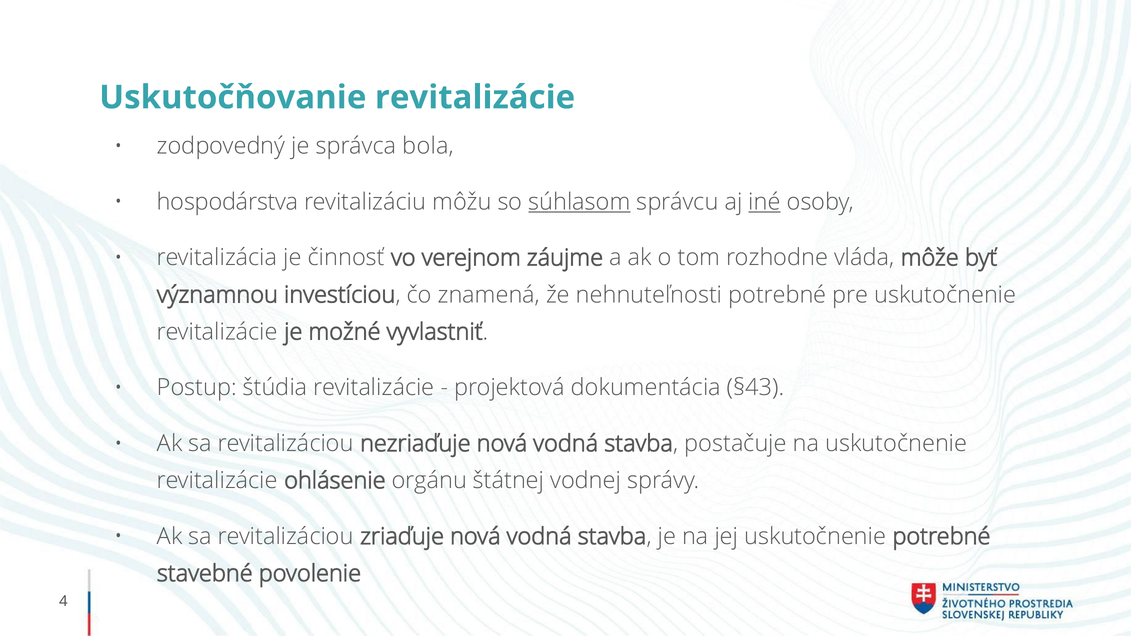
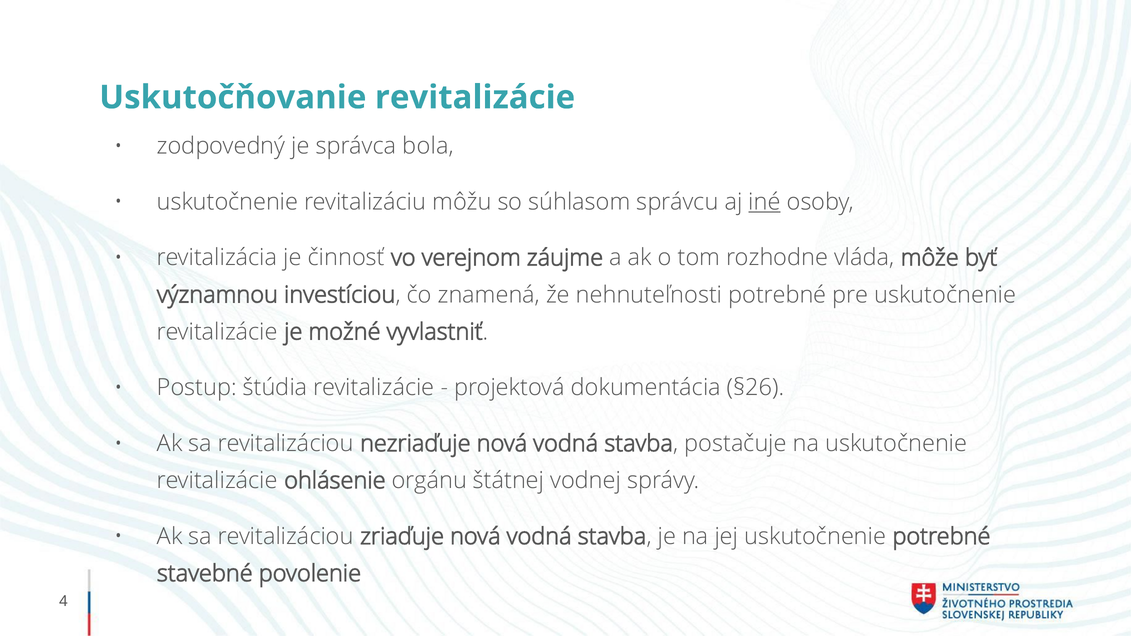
hospodárstva at (228, 202): hospodárstva -> uskutočnenie
súhlasom underline: present -> none
§43: §43 -> §26
